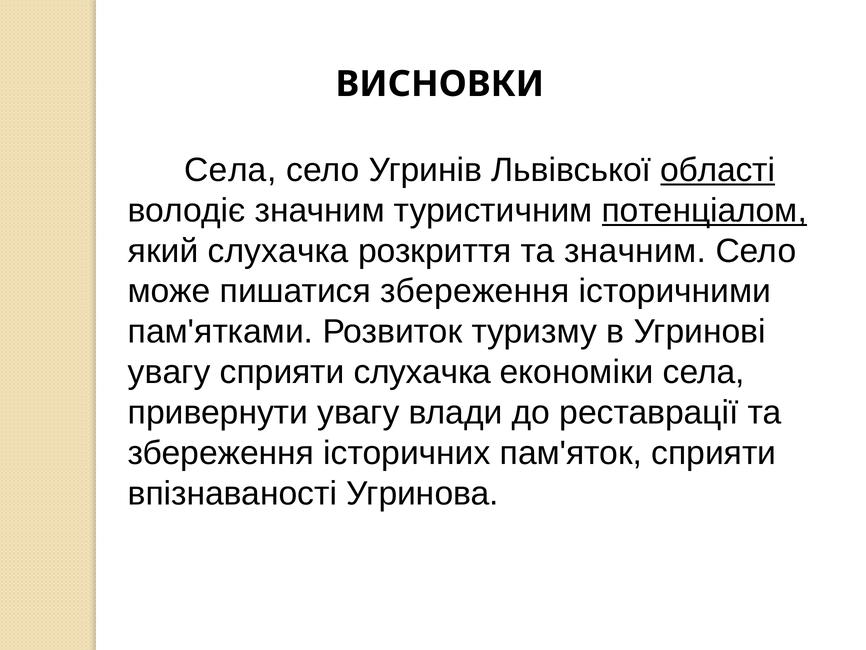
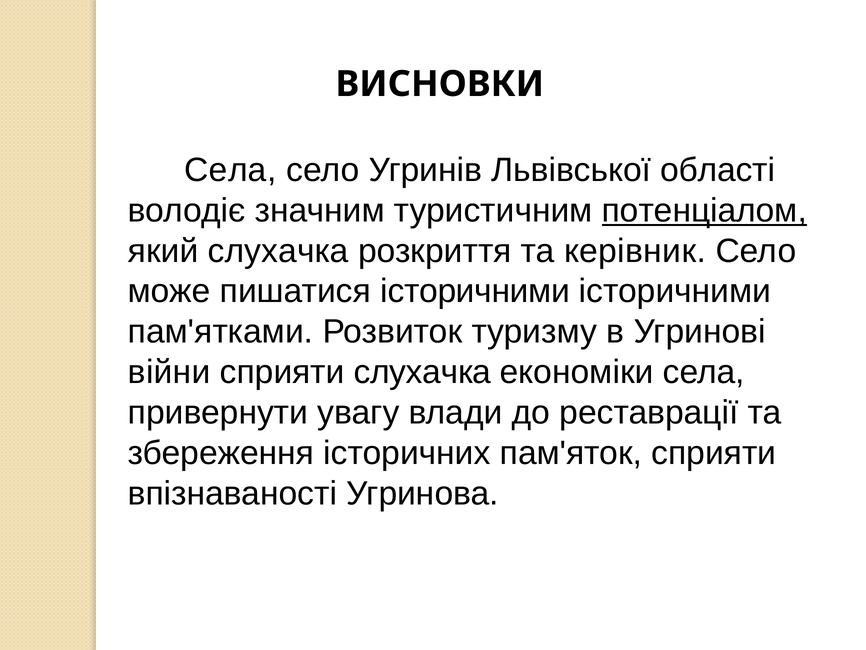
області underline: present -> none
та значним: значним -> керівник
пишатися збереження: збереження -> історичними
увагу at (169, 372): увагу -> війни
